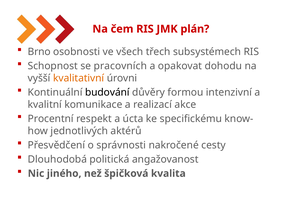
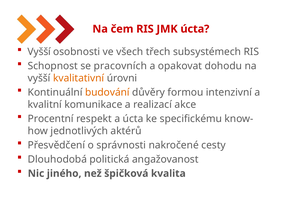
JMK plán: plán -> úcta
Brno at (39, 52): Brno -> Vyšší
budování colour: black -> orange
